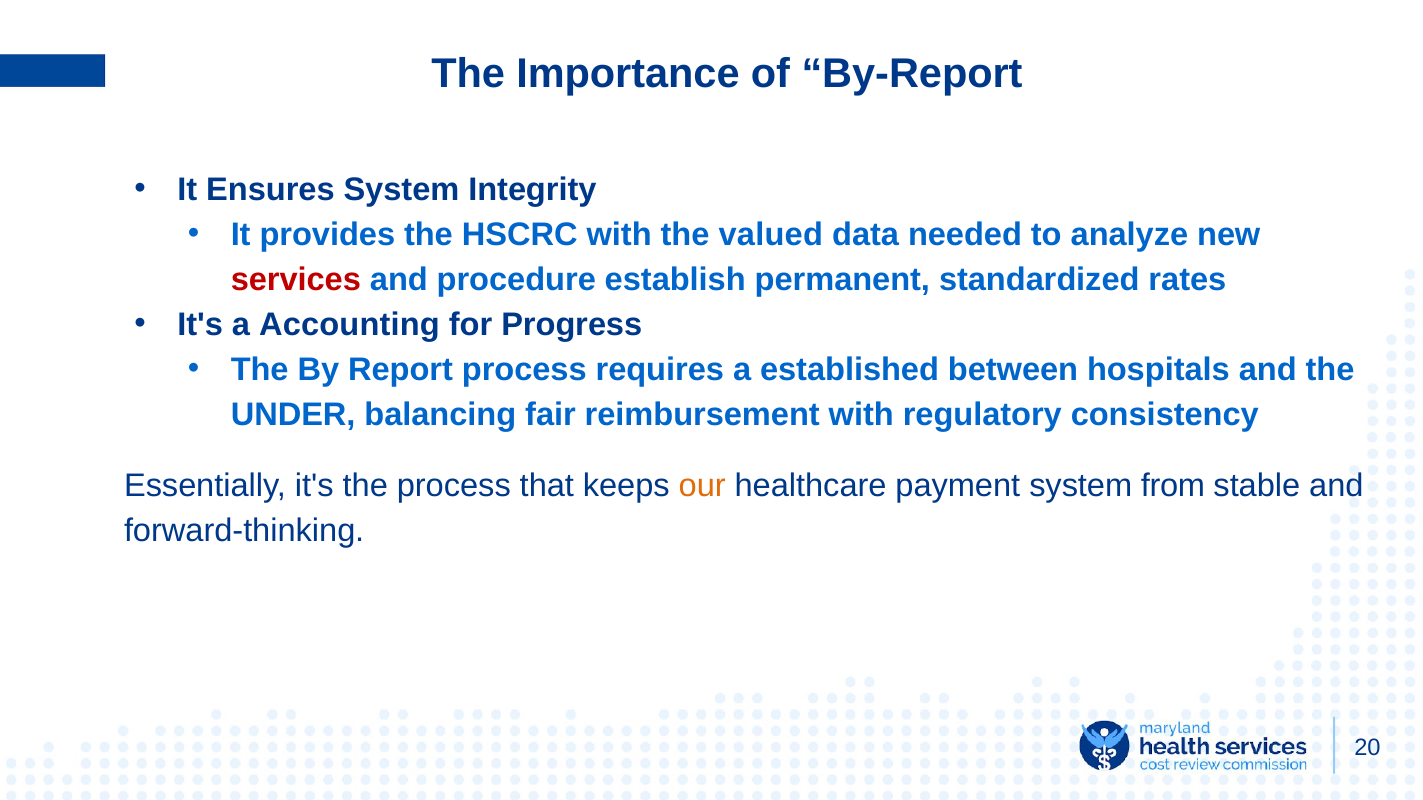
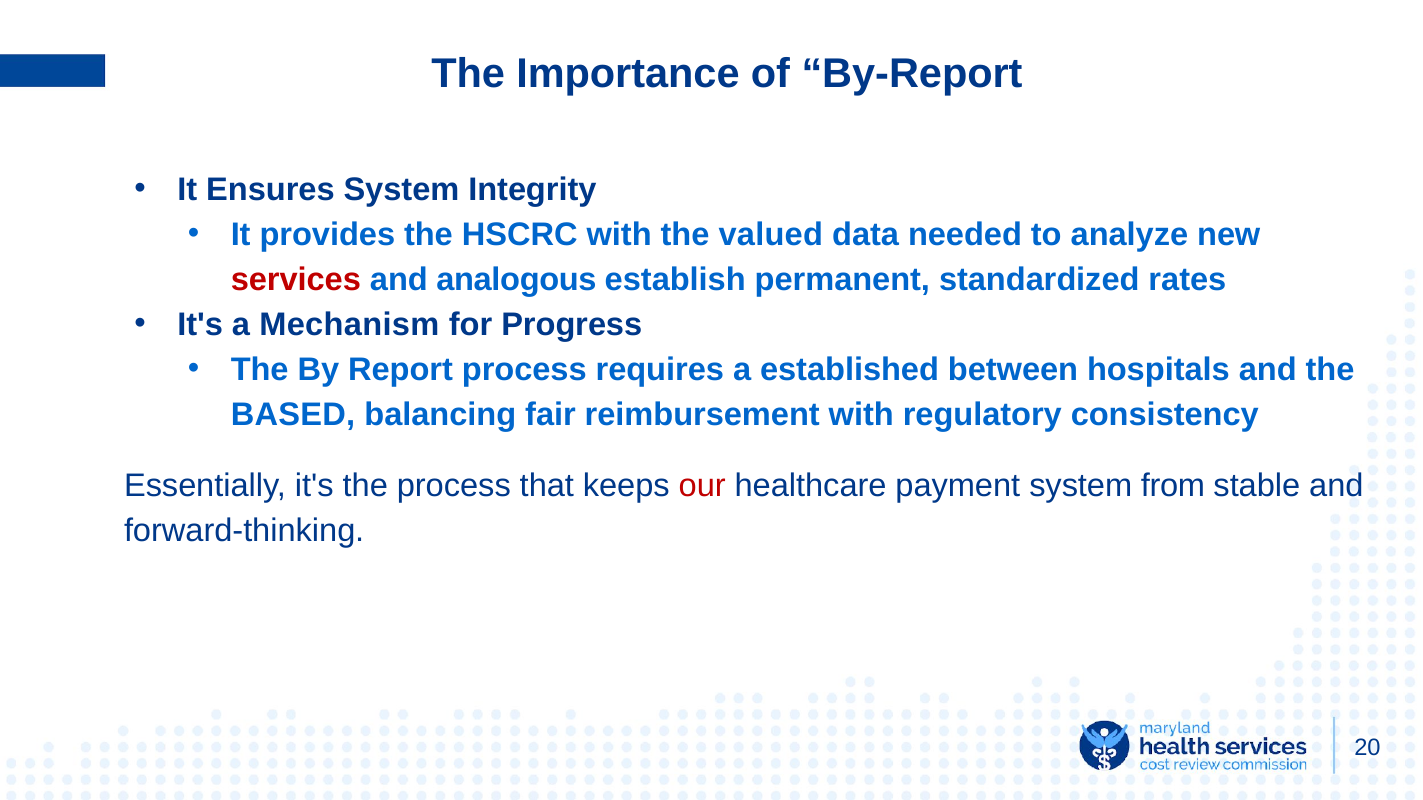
procedure: procedure -> analogous
Accounting: Accounting -> Mechanism
UNDER: UNDER -> BASED
our colour: orange -> red
